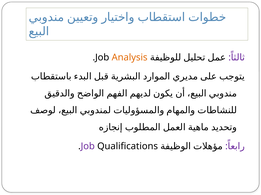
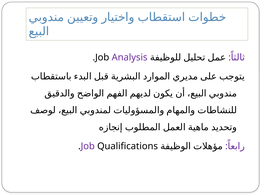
Analysis colour: orange -> purple
